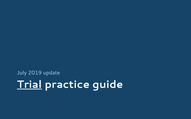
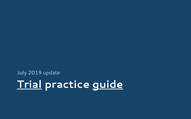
guide underline: none -> present
